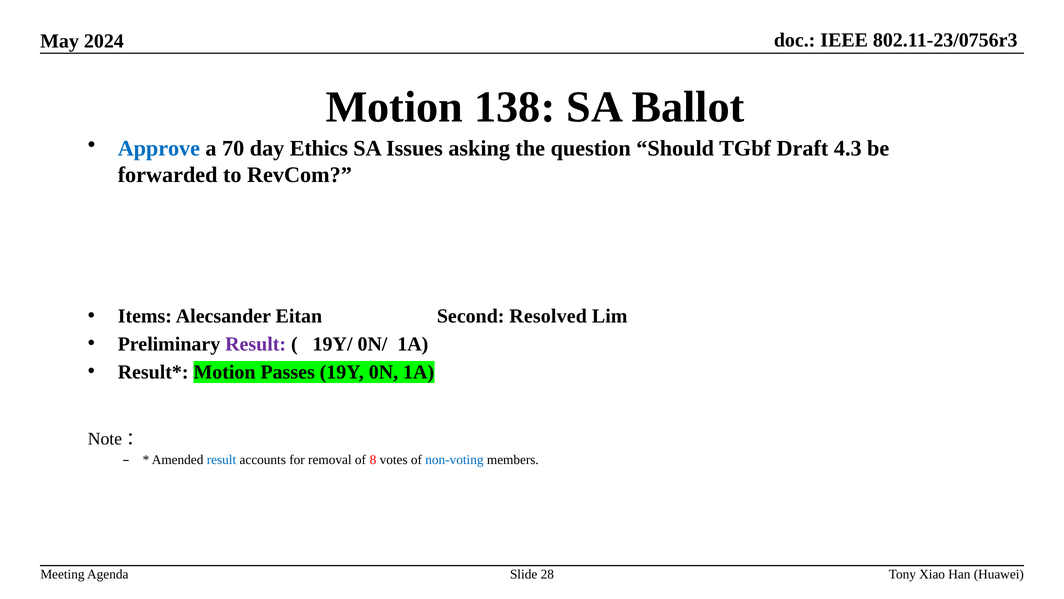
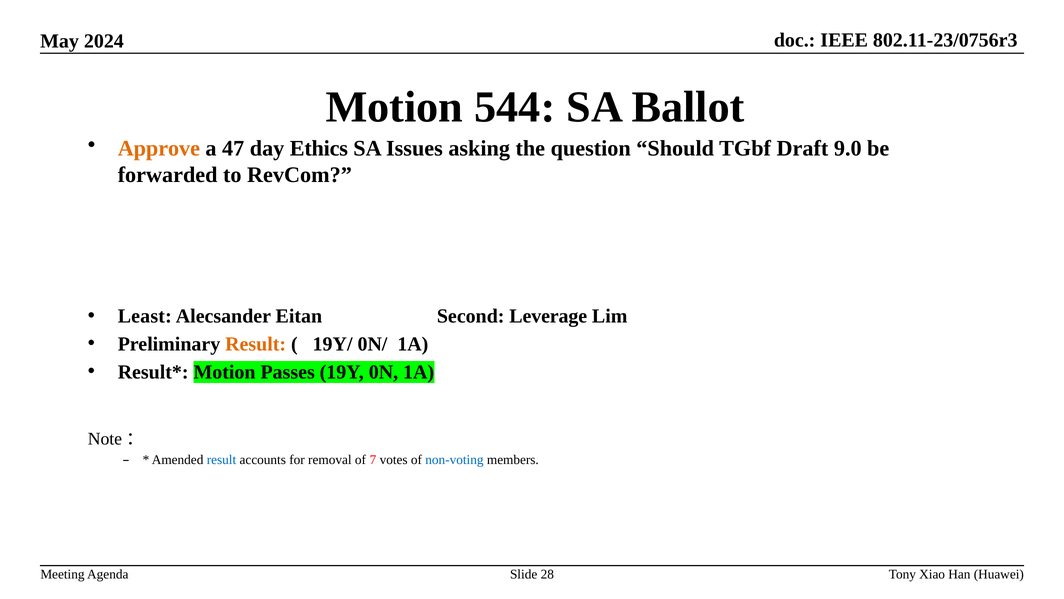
138: 138 -> 544
Approve colour: blue -> orange
70: 70 -> 47
4.3: 4.3 -> 9.0
Items: Items -> Least
Resolved: Resolved -> Leverage
Result at (256, 344) colour: purple -> orange
8: 8 -> 7
